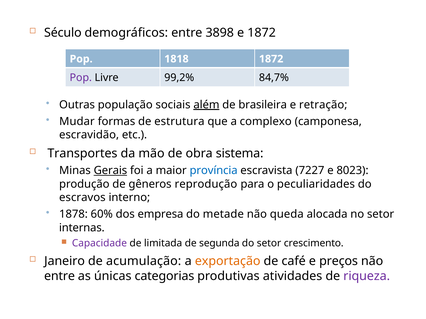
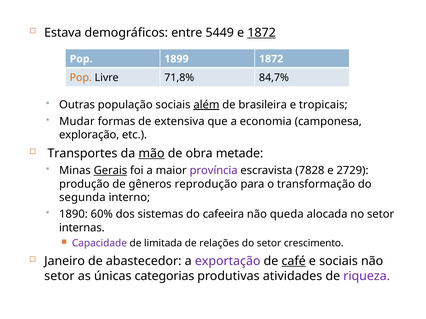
Século: Século -> Estava
3898: 3898 -> 5449
1872 at (262, 33) underline: none -> present
1818: 1818 -> 1899
Pop at (81, 78) colour: purple -> orange
99,2%: 99,2% -> 71,8%
retração: retração -> tropicais
estrutura: estrutura -> extensiva
complexo: complexo -> economia
escravidão: escravidão -> exploração
mão underline: none -> present
sistema: sistema -> metade
província colour: blue -> purple
7227: 7227 -> 7828
8023: 8023 -> 2729
peculiaridades: peculiaridades -> transformação
escravos: escravos -> segunda
1878: 1878 -> 1890
empresa: empresa -> sistemas
metade: metade -> cafeeira
segunda: segunda -> relações
acumulação: acumulação -> abastecedor
exportação colour: orange -> purple
café underline: none -> present
e preços: preços -> sociais
entre at (60, 276): entre -> setor
